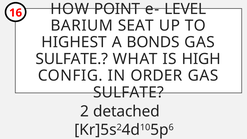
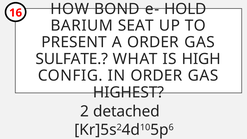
POINT: POINT -> BOND
LEVEL: LEVEL -> HOLD
HIGHEST: HIGHEST -> PRESENT
A BONDS: BONDS -> ORDER
SULFATE at (128, 92): SULFATE -> HIGHEST
